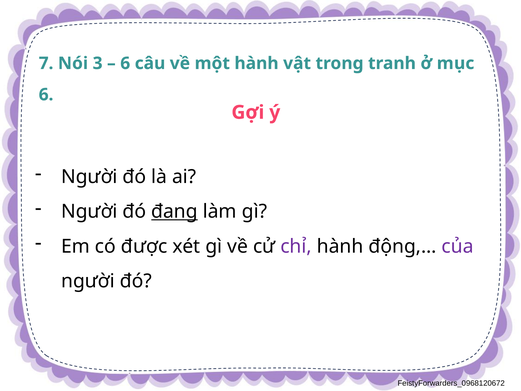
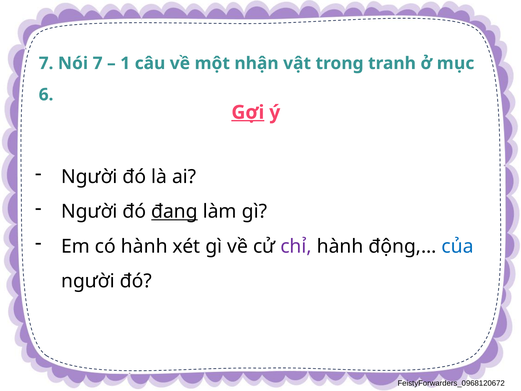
Nói 3: 3 -> 7
6 at (125, 63): 6 -> 1
một hành: hành -> nhận
Gợi underline: none -> present
có được: được -> hành
của colour: purple -> blue
